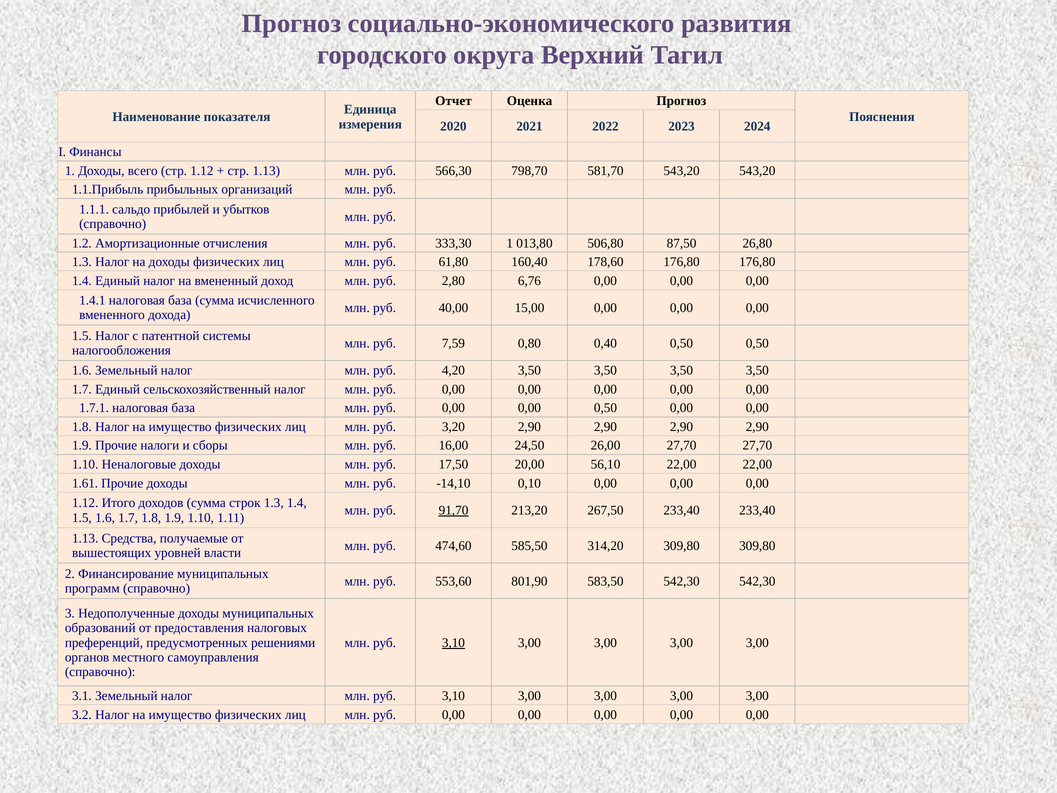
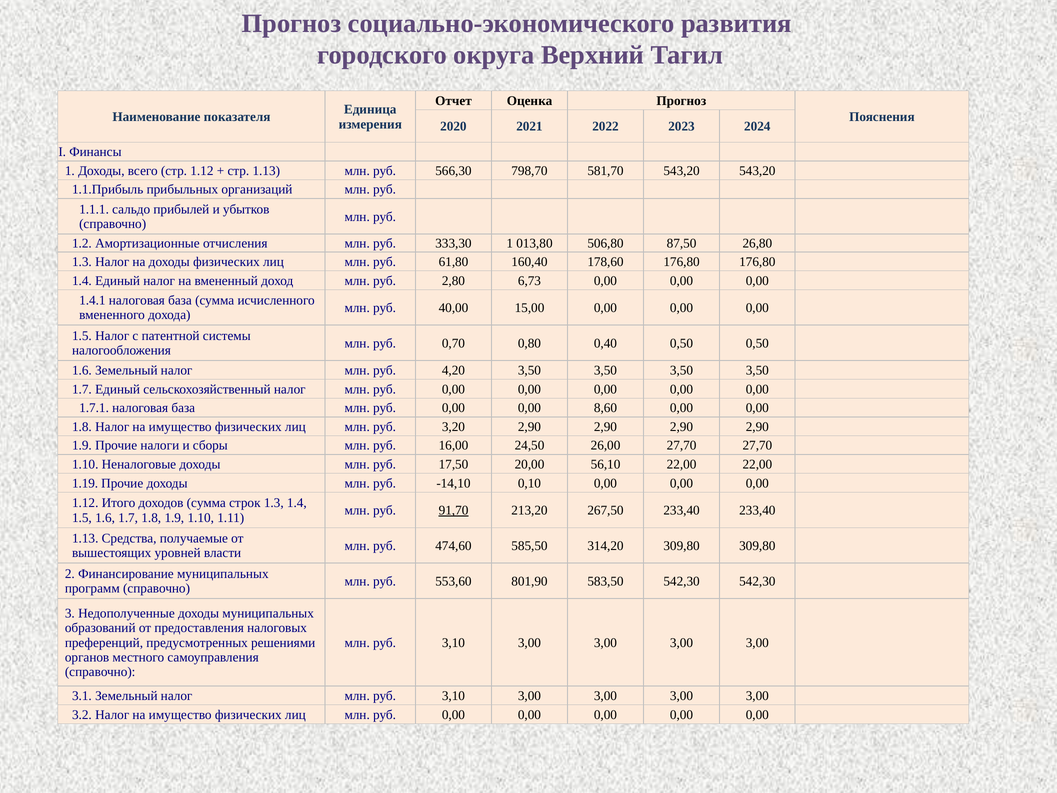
6,76: 6,76 -> 6,73
7,59: 7,59 -> 0,70
0,00 0,50: 0,50 -> 8,60
1.61: 1.61 -> 1.19
3,10 at (453, 642) underline: present -> none
